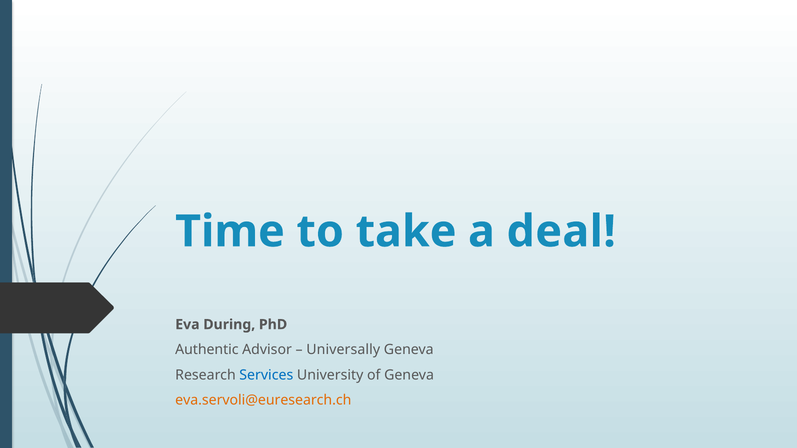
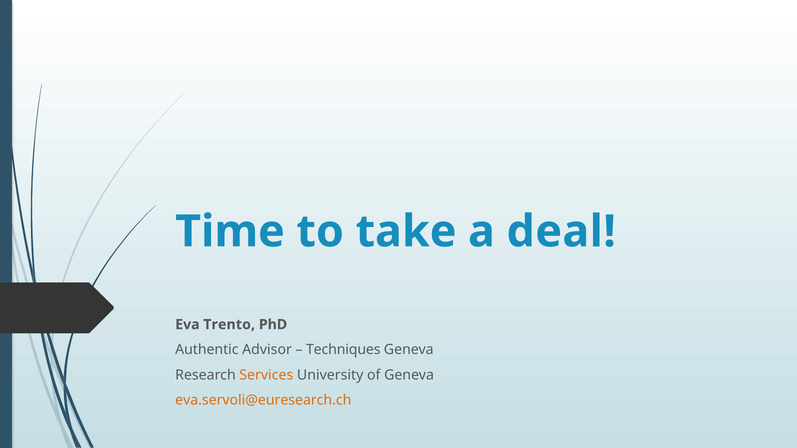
During: During -> Trento
Universally: Universally -> Techniques
Services colour: blue -> orange
